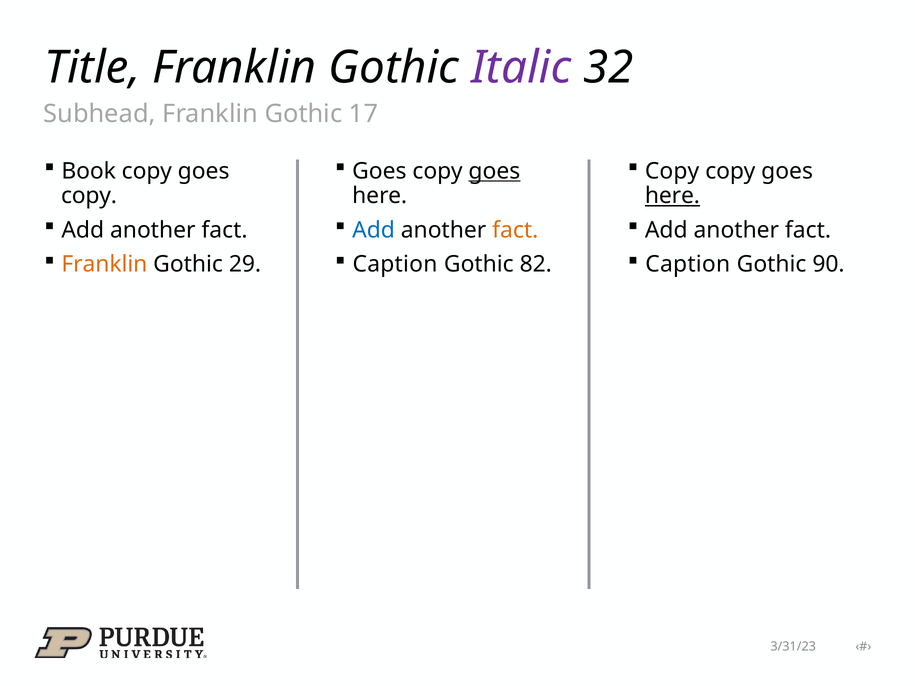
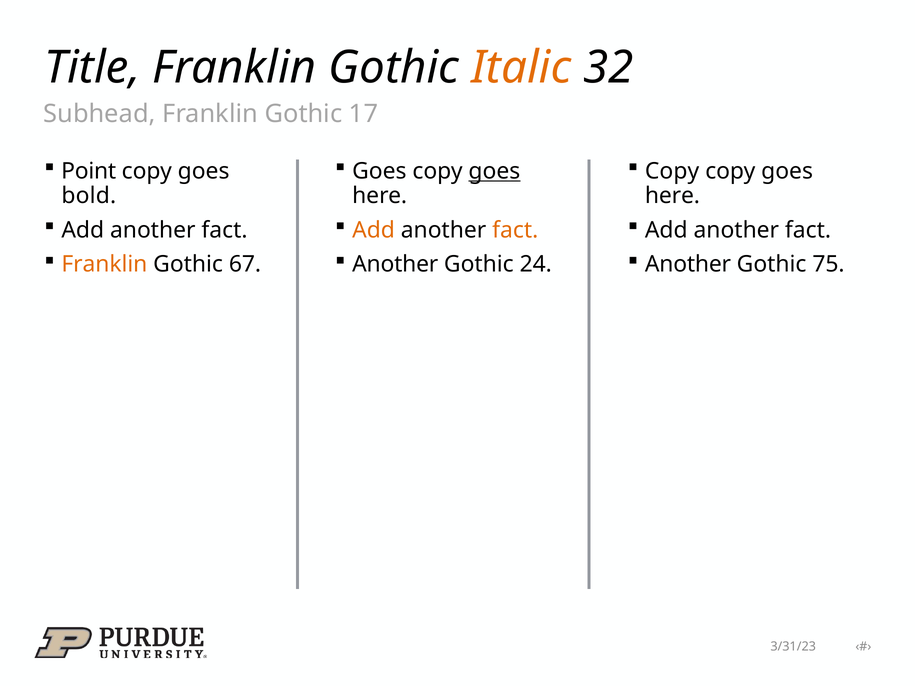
Italic colour: purple -> orange
Book: Book -> Point
copy at (89, 196): copy -> bold
here at (672, 196) underline: present -> none
Add at (374, 230) colour: blue -> orange
29: 29 -> 67
Caption at (395, 264): Caption -> Another
82: 82 -> 24
Caption at (688, 264): Caption -> Another
90: 90 -> 75
